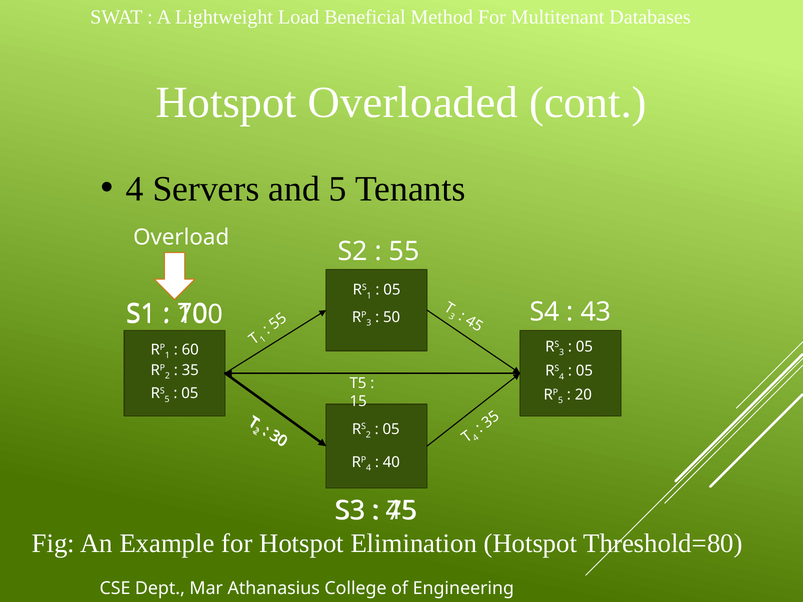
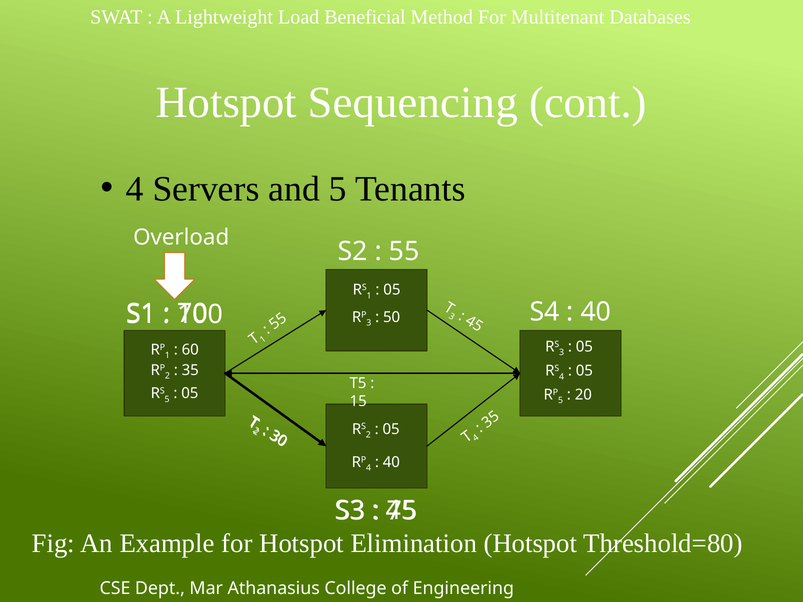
Overloaded: Overloaded -> Sequencing
43 at (596, 312): 43 -> 40
